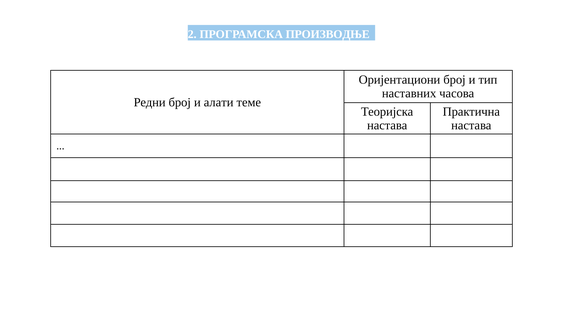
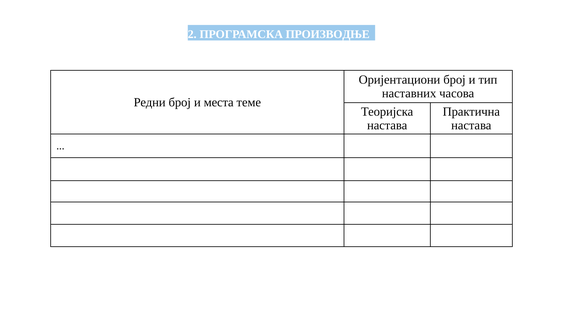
алати: алати -> места
